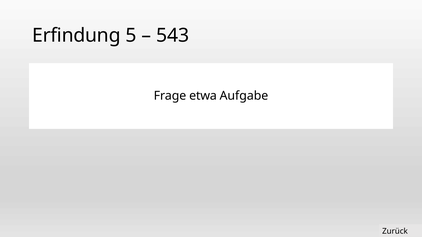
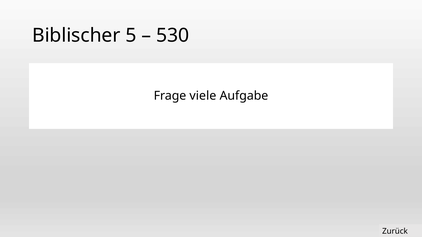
Erfindung: Erfindung -> Biblischer
543: 543 -> 530
etwa: etwa -> viele
